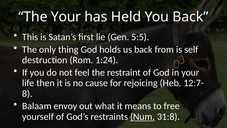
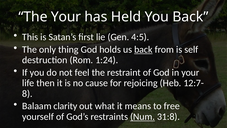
5:5: 5:5 -> 4:5
back at (143, 49) underline: none -> present
envoy: envoy -> clarity
